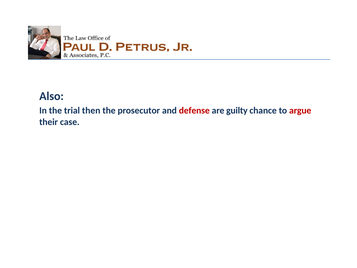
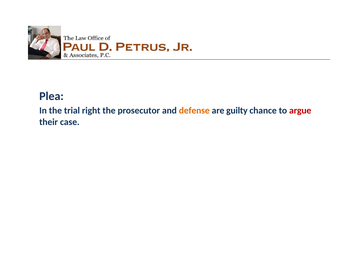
Also: Also -> Plea
then: then -> right
defense colour: red -> orange
